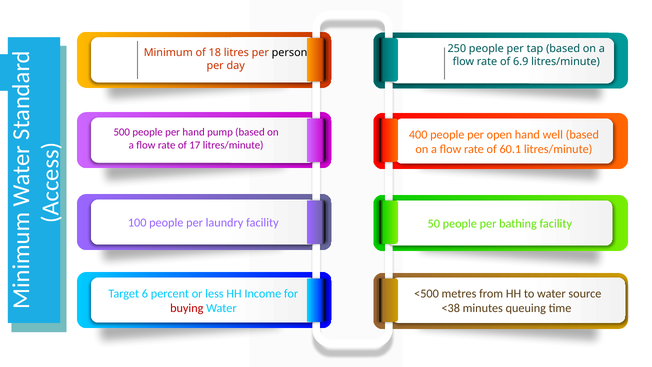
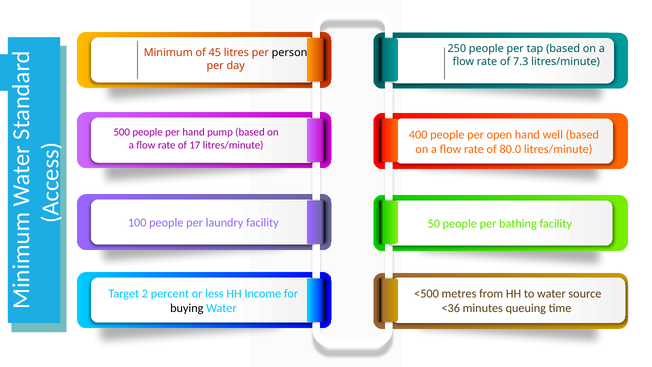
18: 18 -> 45
6.9: 6.9 -> 7.3
60.1: 60.1 -> 80.0
6: 6 -> 2
buying colour: red -> black
<38: <38 -> <36
